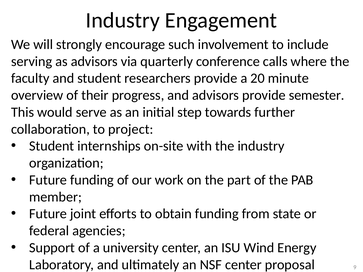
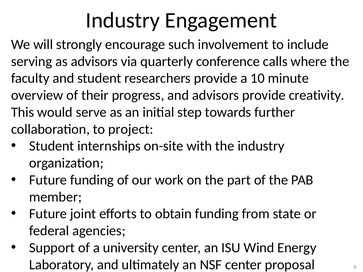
20: 20 -> 10
semester: semester -> creativity
